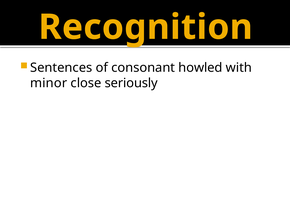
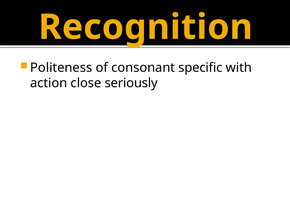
Sentences: Sentences -> Politeness
howled: howled -> specific
minor: minor -> action
